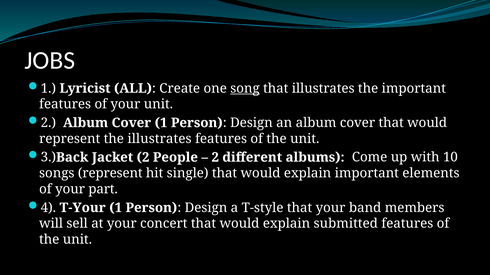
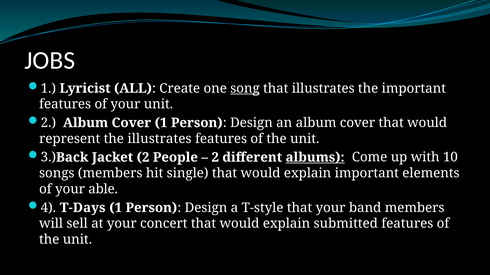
albums underline: none -> present
songs represent: represent -> members
part: part -> able
T-Your: T-Your -> T-Days
